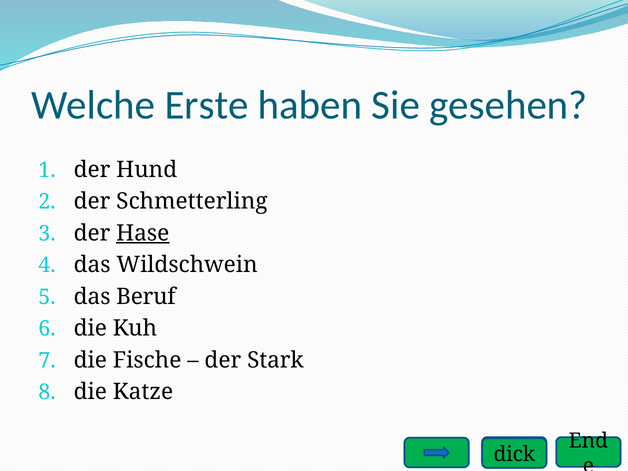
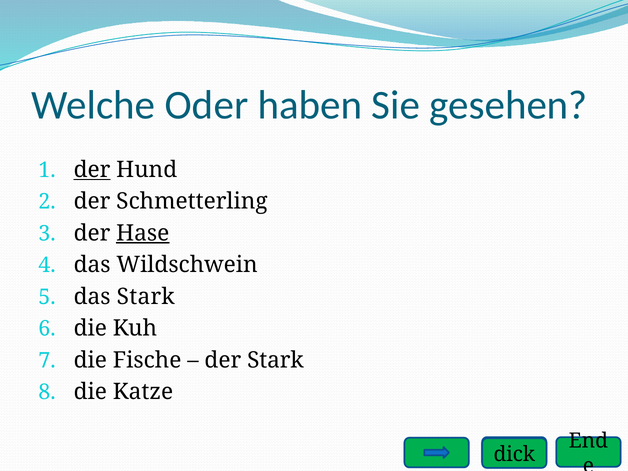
Erste: Erste -> Oder
der at (92, 170) underline: none -> present
das Beruf: Beruf -> Stark
